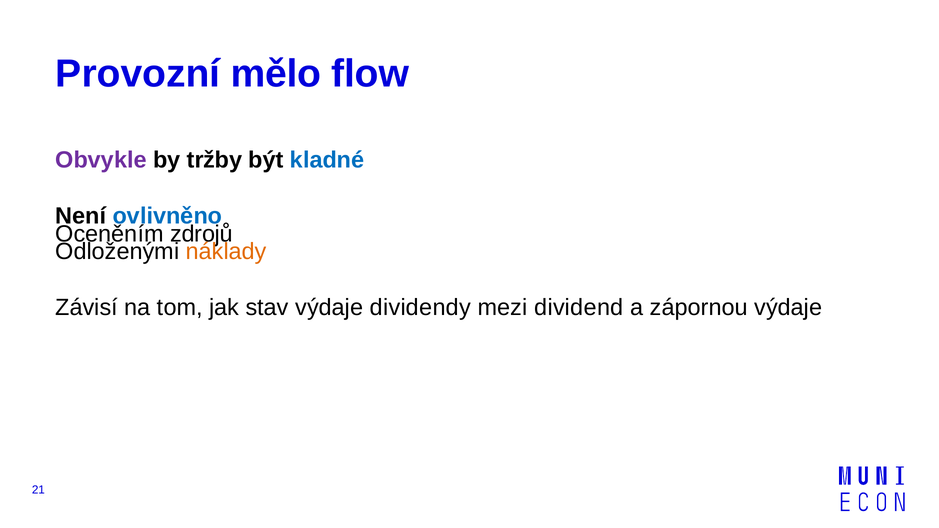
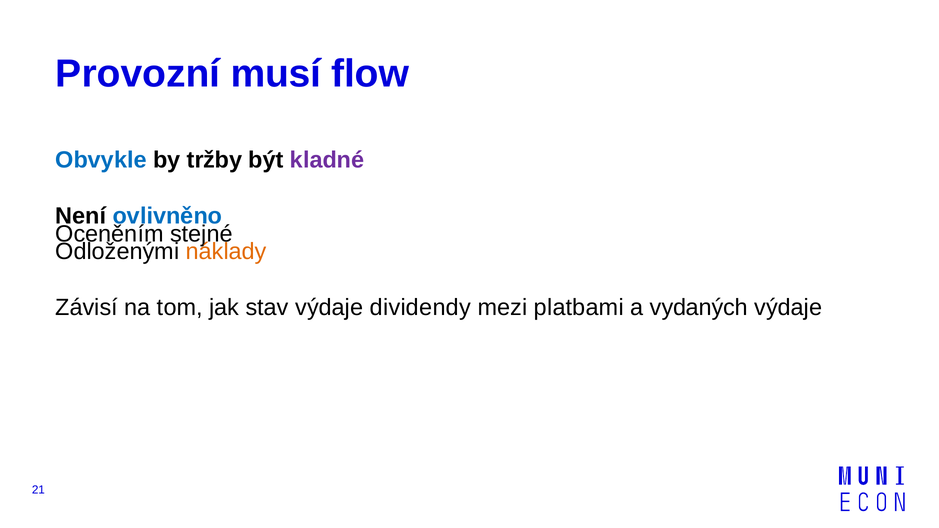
mělo: mělo -> musí
Obvykle colour: purple -> blue
kladné colour: blue -> purple
zdrojů: zdrojů -> stejné
dividend: dividend -> platbami
zápornou: zápornou -> vydaných
